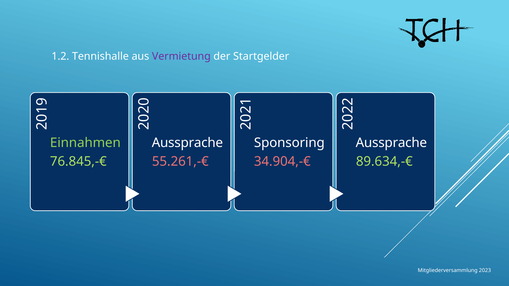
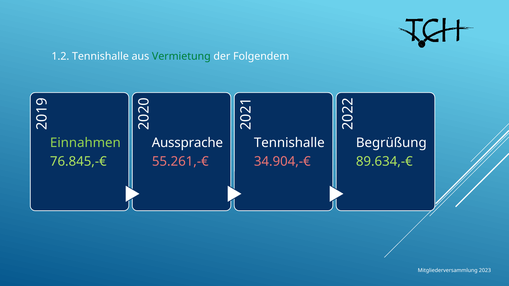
Vermietung colour: purple -> green
Startgelder: Startgelder -> Folgendem
Sponsoring at (289, 143): Sponsoring -> Tennishalle
Aussprache at (391, 143): Aussprache -> Begrüßung
